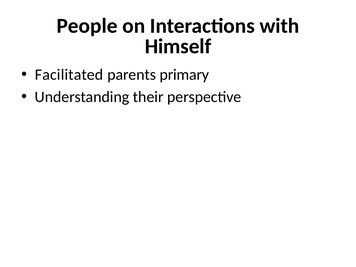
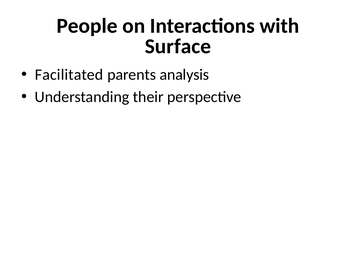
Himself: Himself -> Surface
primary: primary -> analysis
